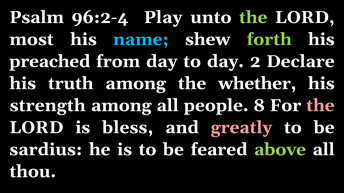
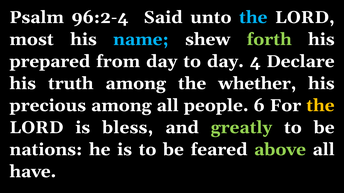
Play: Play -> Said
the at (253, 17) colour: light green -> light blue
preached: preached -> prepared
2: 2 -> 4
strength: strength -> precious
8: 8 -> 6
the at (320, 106) colour: pink -> yellow
greatly colour: pink -> light green
sardius: sardius -> nations
thou: thou -> have
